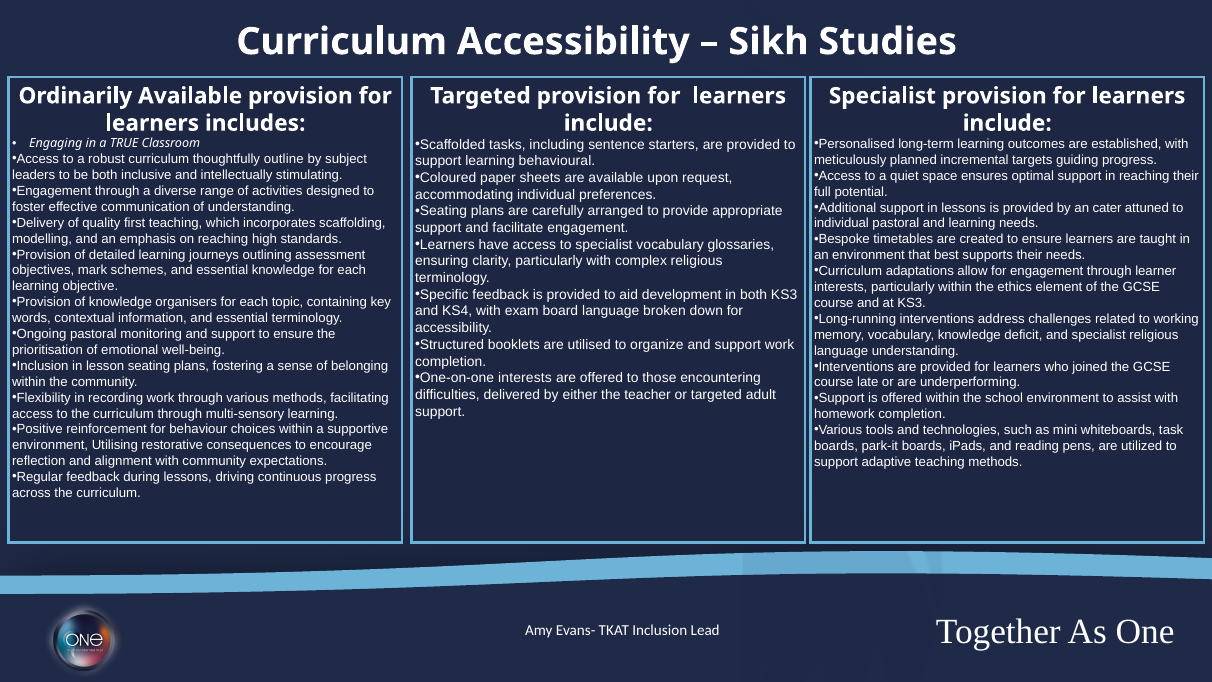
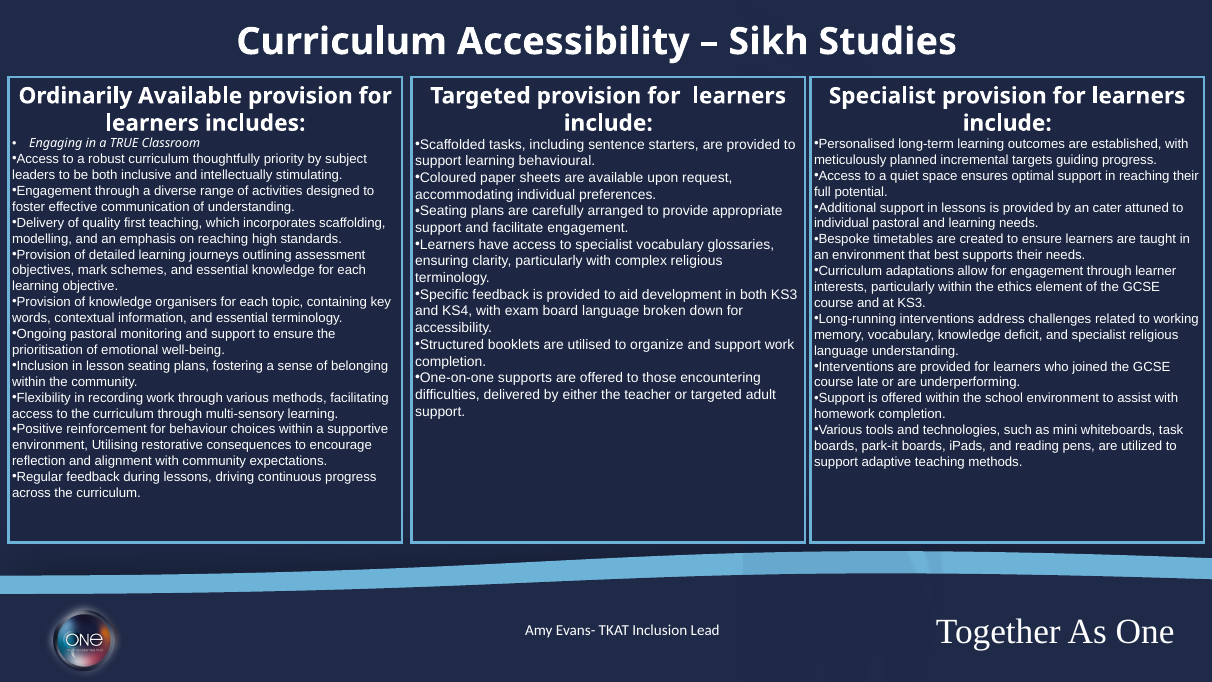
outline: outline -> priority
One-on-one interests: interests -> supports
